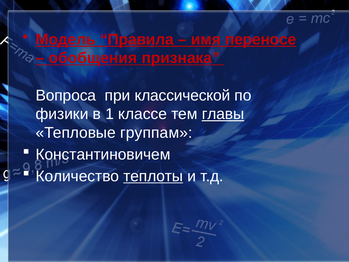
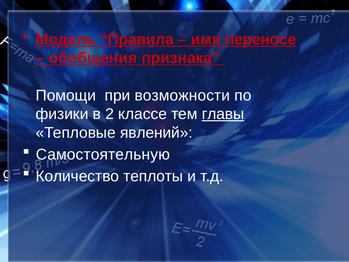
Вопроса: Вопроса -> Помощи
классической: классической -> возможности
1: 1 -> 2
группам: группам -> явлений
Константиновичем: Константиновичем -> Самостоятельную
теплоты underline: present -> none
